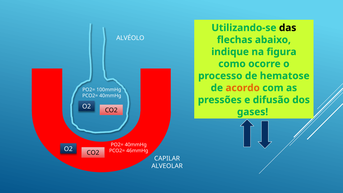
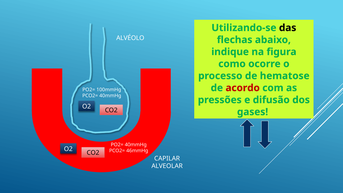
acordo colour: orange -> red
